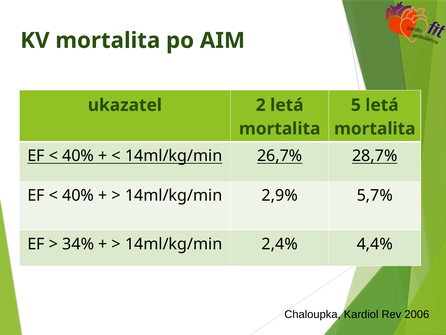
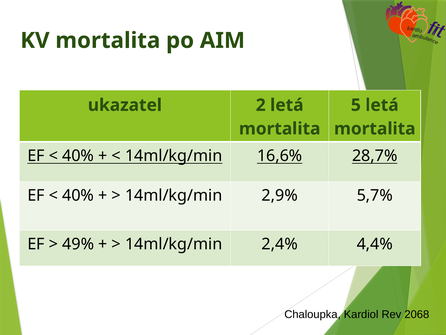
26,7%: 26,7% -> 16,6%
34%: 34% -> 49%
2006: 2006 -> 2068
